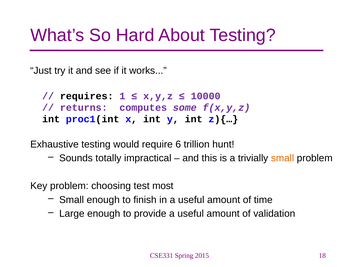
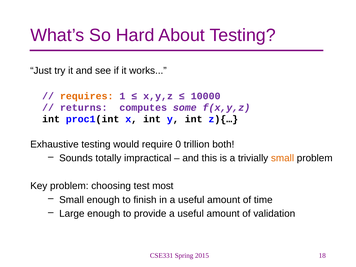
requires colour: black -> orange
6: 6 -> 0
hunt: hunt -> both
